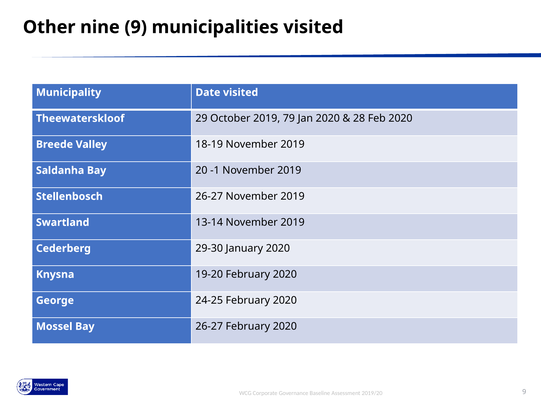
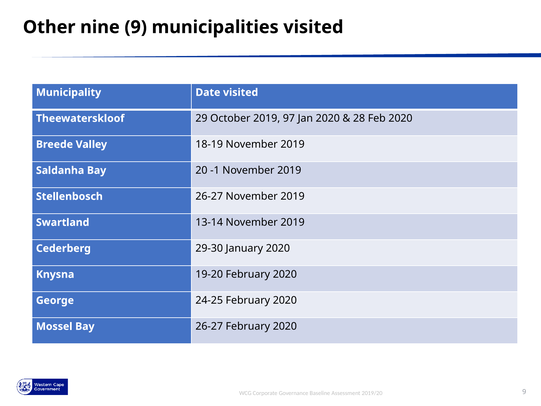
79: 79 -> 97
